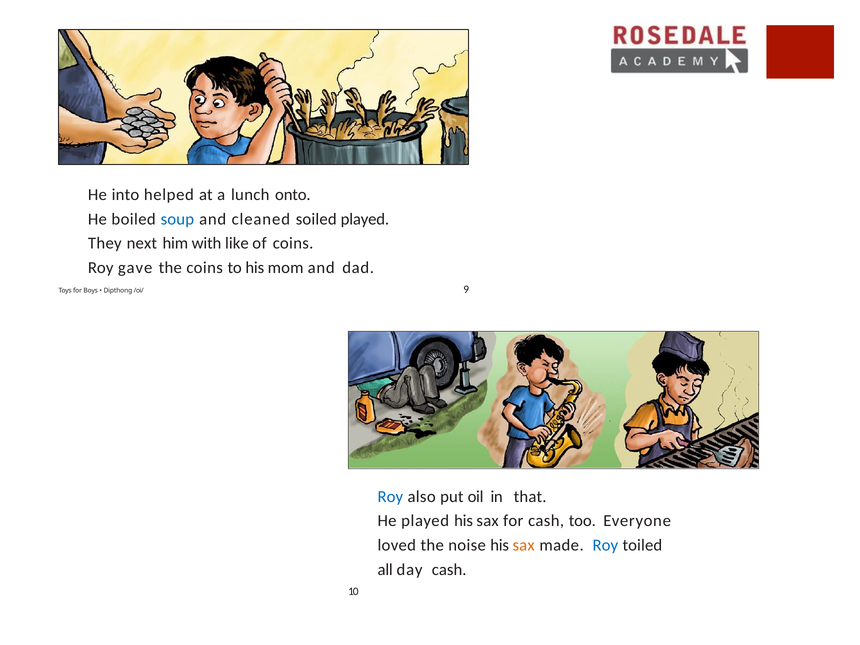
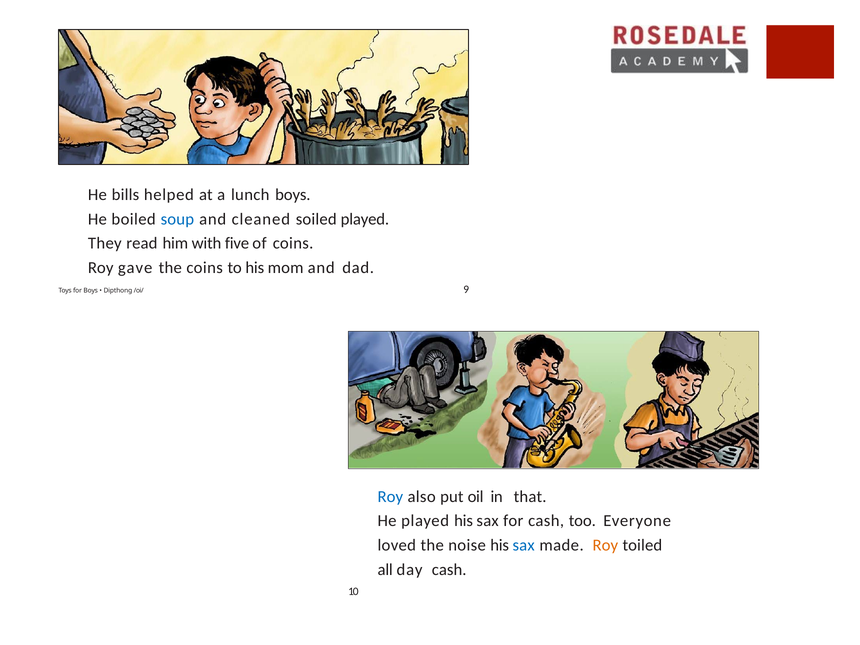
into: into -> bills
lunch onto: onto -> boys
next: next -> read
like: like -> five
sax at (524, 545) colour: orange -> blue
Roy at (605, 545) colour: blue -> orange
